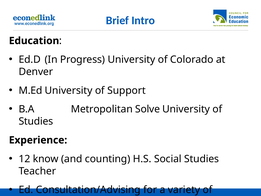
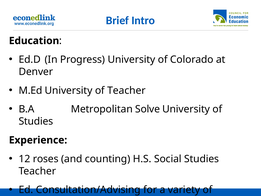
of Support: Support -> Teacher
know: know -> roses
